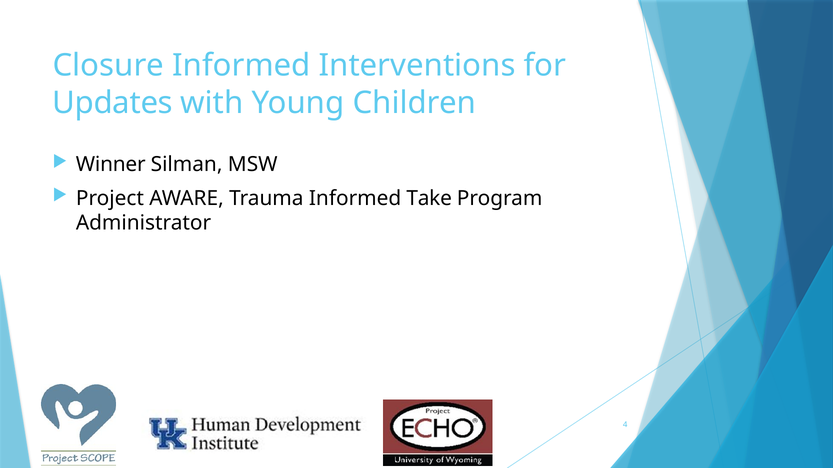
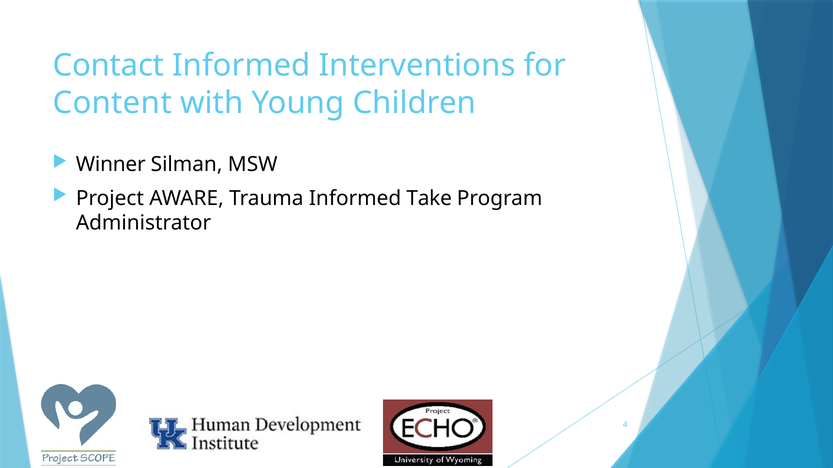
Closure: Closure -> Contact
Updates: Updates -> Content
